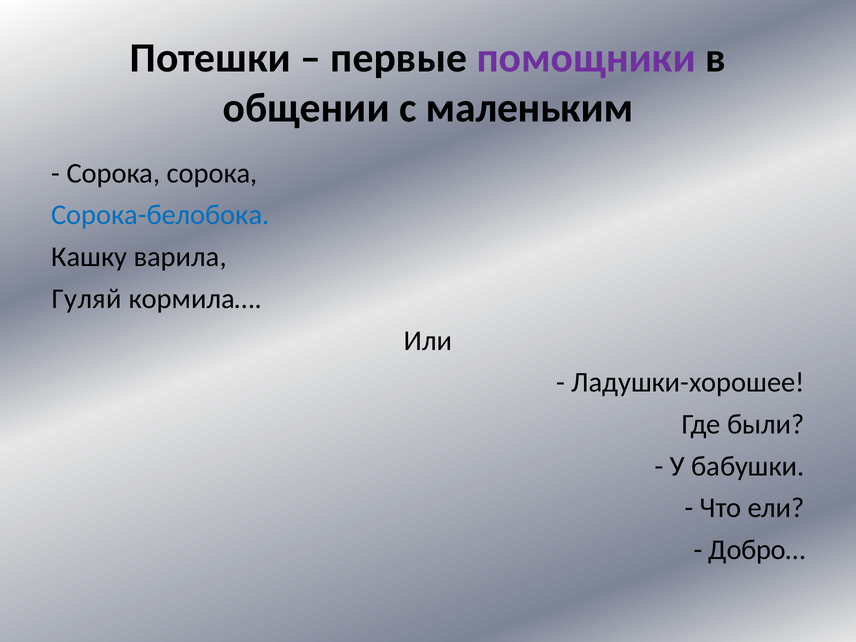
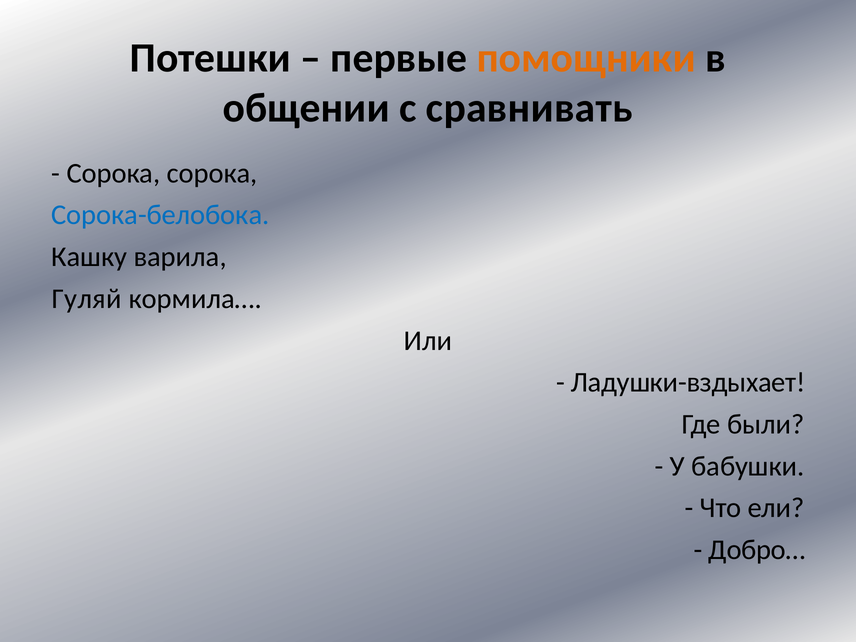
помощники colour: purple -> orange
маленьким: маленьким -> сравнивать
Ладушки-хорошее: Ладушки-хорошее -> Ладушки-вздыхает
